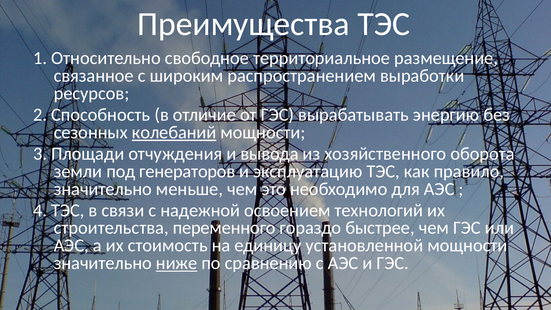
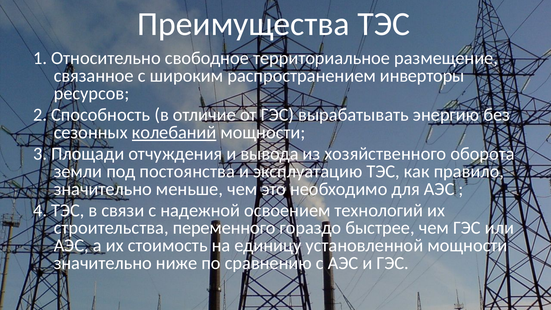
выработки: выработки -> инверторы
генераторов: генераторов -> постоянства
ниже underline: present -> none
